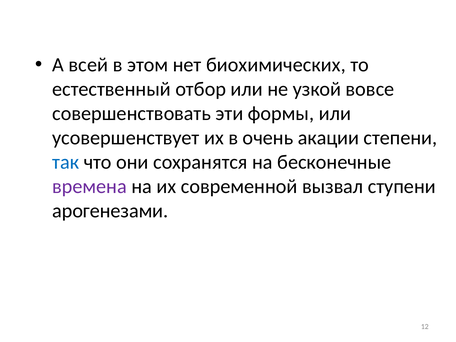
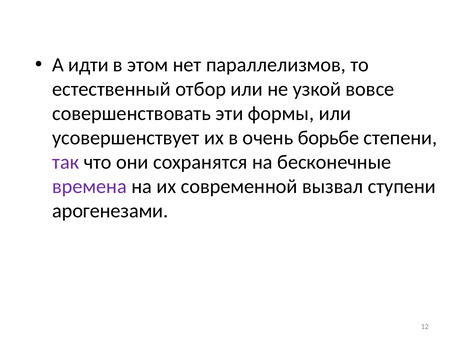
всей: всей -> идти
биохимических: биохимических -> параллелизмов
акации: акации -> борьбе
так colour: blue -> purple
